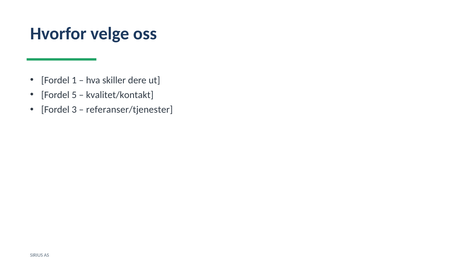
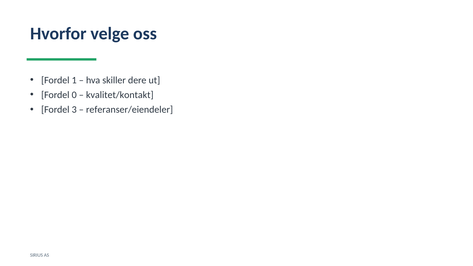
5: 5 -> 0
referanser/tjenester: referanser/tjenester -> referanser/eiendeler
